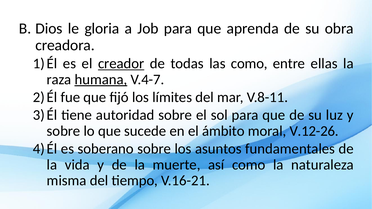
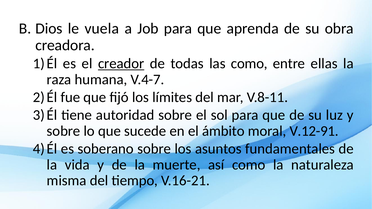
gloria: gloria -> vuela
humana underline: present -> none
V.12-26: V.12-26 -> V.12-91
